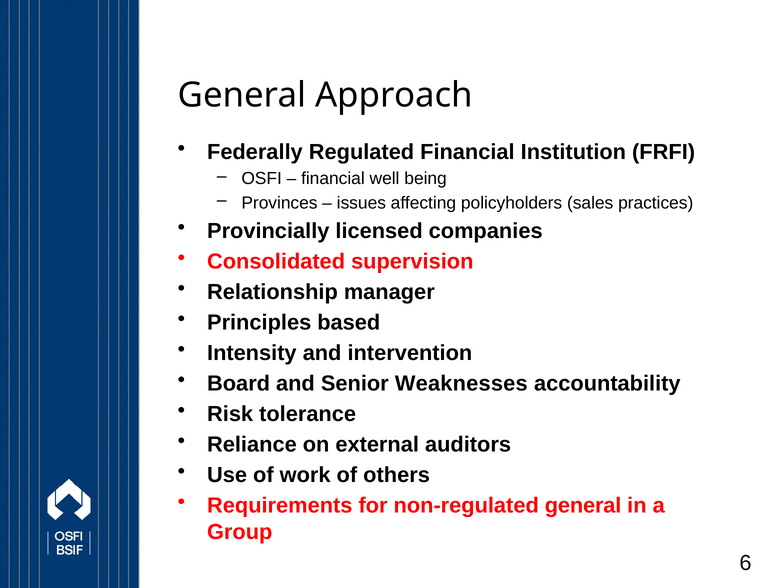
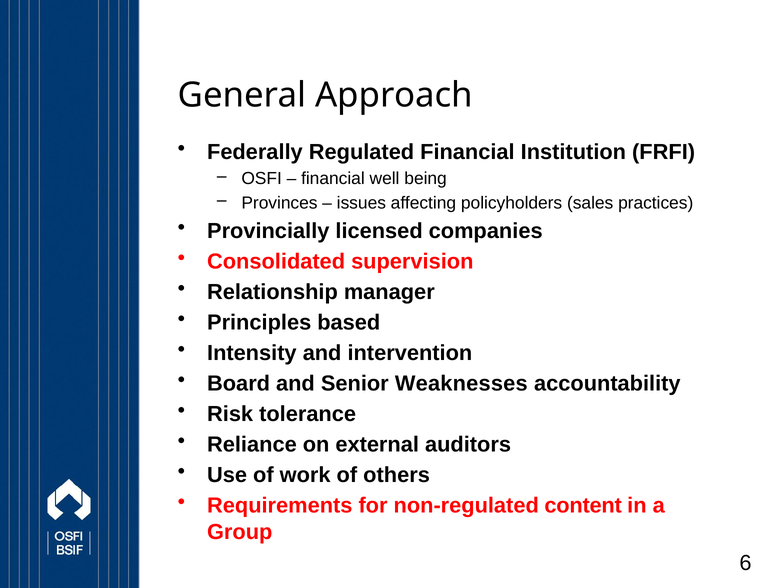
non-regulated general: general -> content
